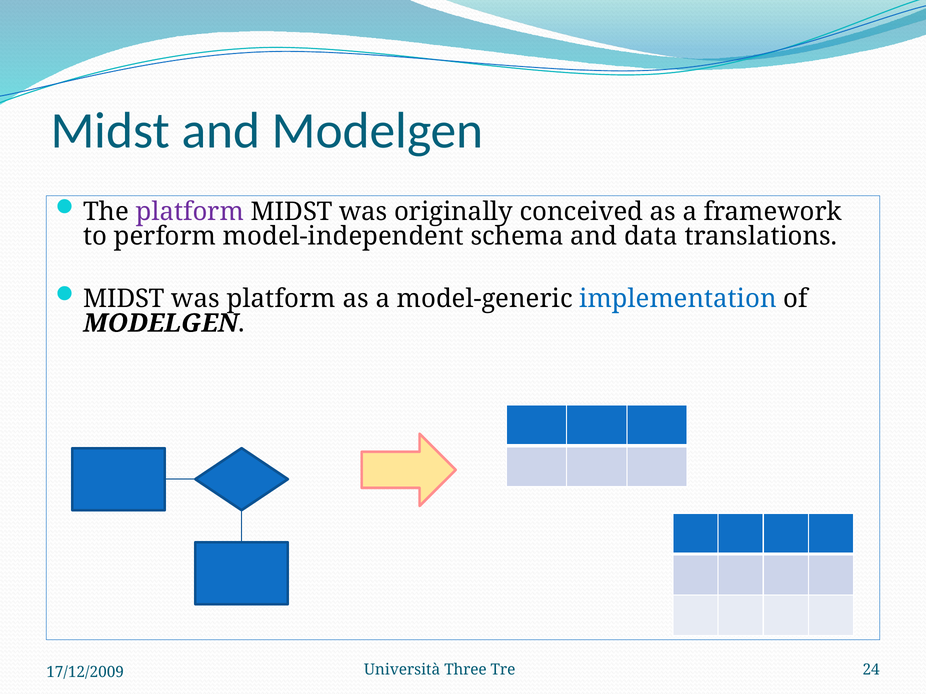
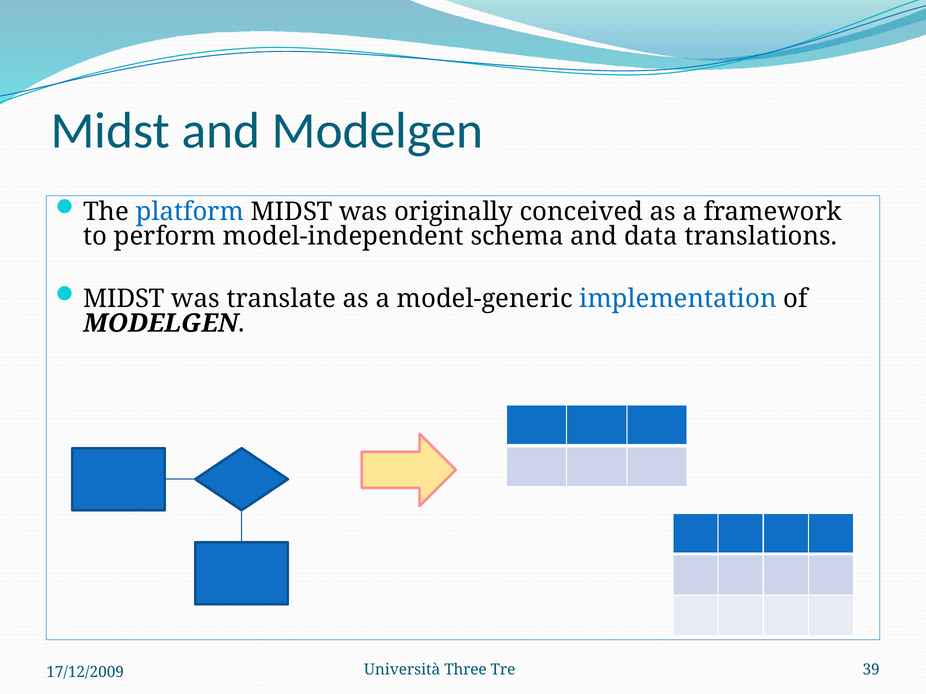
platform at (190, 212) colour: purple -> blue
was platform: platform -> translate
24: 24 -> 39
